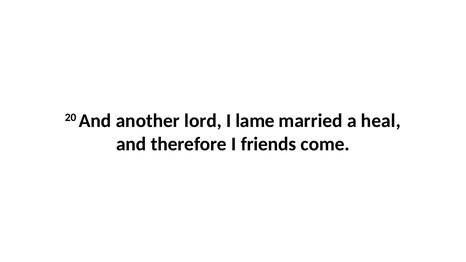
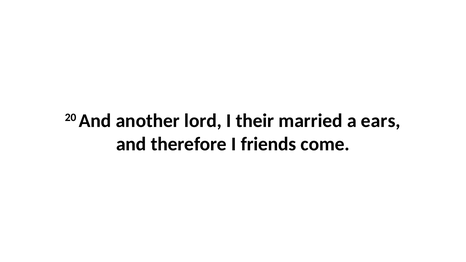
lame: lame -> their
heal: heal -> ears
